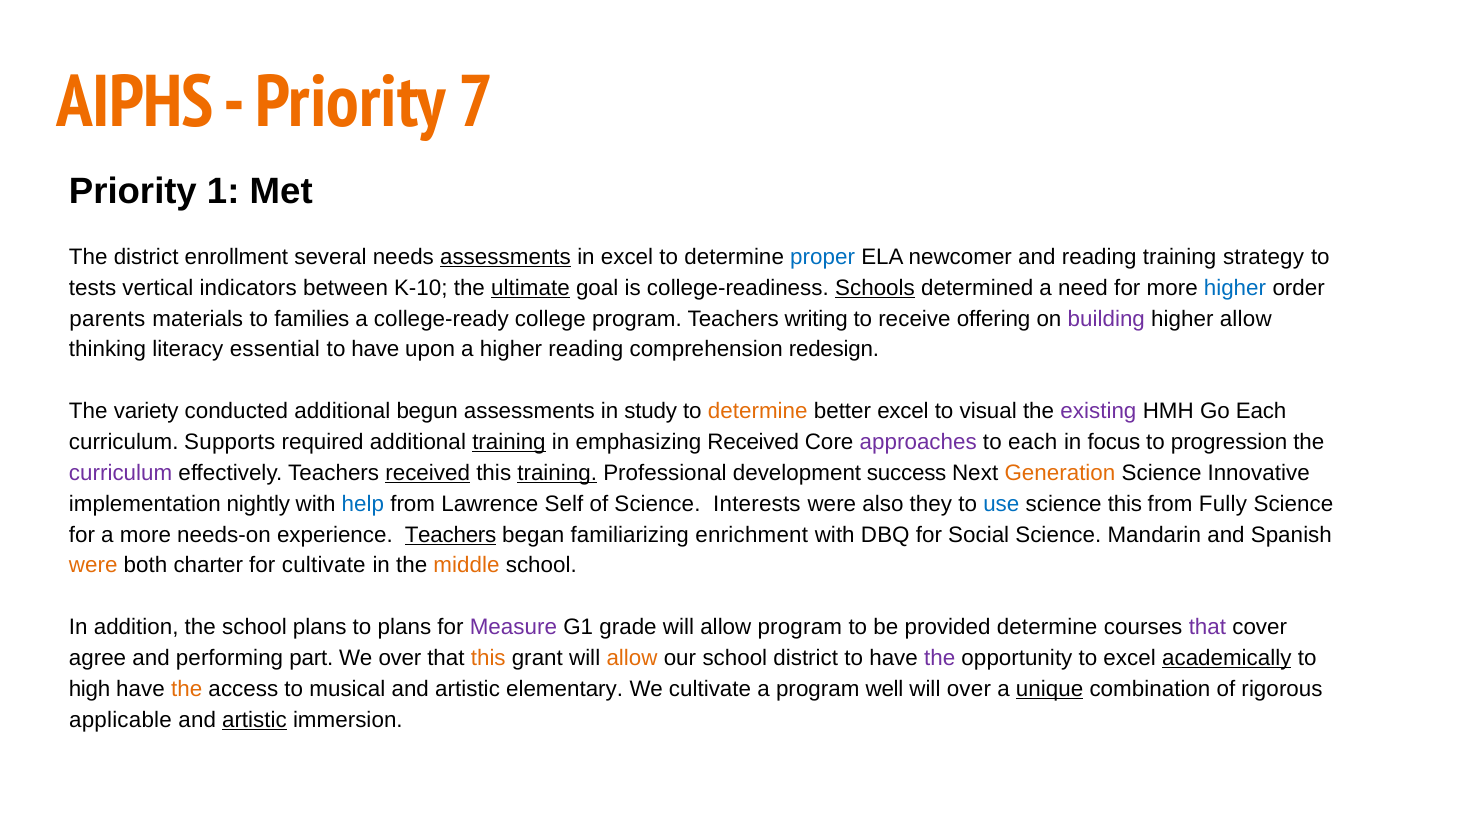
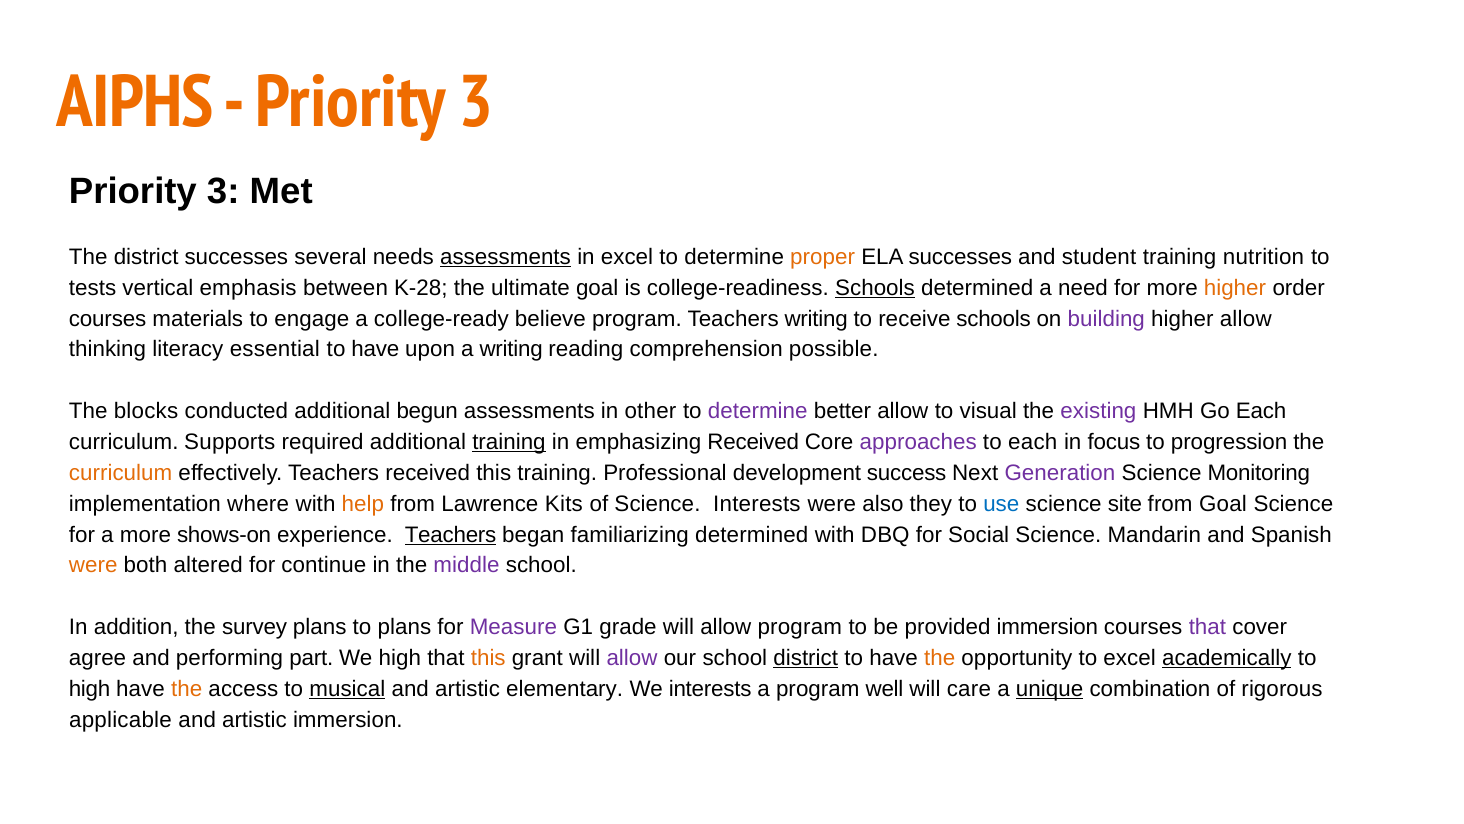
7 at (476, 102): 7 -> 3
1 at (223, 192): 1 -> 3
district enrollment: enrollment -> successes
proper colour: blue -> orange
ELA newcomer: newcomer -> successes
and reading: reading -> student
strategy: strategy -> nutrition
indicators: indicators -> emphasis
K-10: K-10 -> K-28
ultimate underline: present -> none
higher at (1235, 288) colour: blue -> orange
parents at (107, 319): parents -> courses
families: families -> engage
college: college -> believe
receive offering: offering -> schools
a higher: higher -> writing
redesign: redesign -> possible
variety: variety -> blocks
study: study -> other
determine at (758, 411) colour: orange -> purple
better excel: excel -> allow
curriculum at (121, 473) colour: purple -> orange
received at (428, 473) underline: present -> none
training at (557, 473) underline: present -> none
Generation colour: orange -> purple
Innovative: Innovative -> Monitoring
nightly: nightly -> where
help colour: blue -> orange
Self: Self -> Kits
science this: this -> site
from Fully: Fully -> Goal
needs-on: needs-on -> shows-on
familiarizing enrichment: enrichment -> determined
charter: charter -> altered
for cultivate: cultivate -> continue
middle colour: orange -> purple
the school: school -> survey
provided determine: determine -> immersion
We over: over -> high
allow at (632, 658) colour: orange -> purple
district at (806, 658) underline: none -> present
the at (940, 658) colour: purple -> orange
musical underline: none -> present
We cultivate: cultivate -> interests
will over: over -> care
artistic at (254, 719) underline: present -> none
